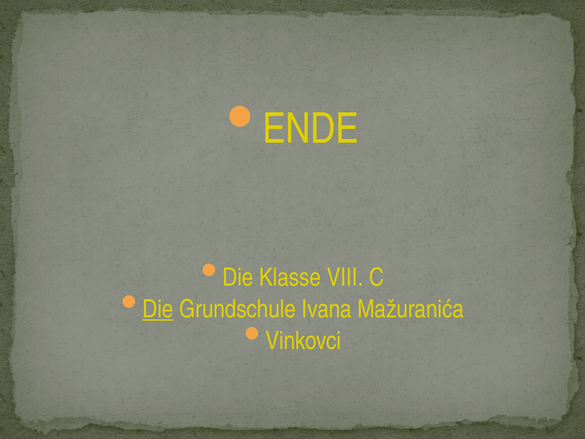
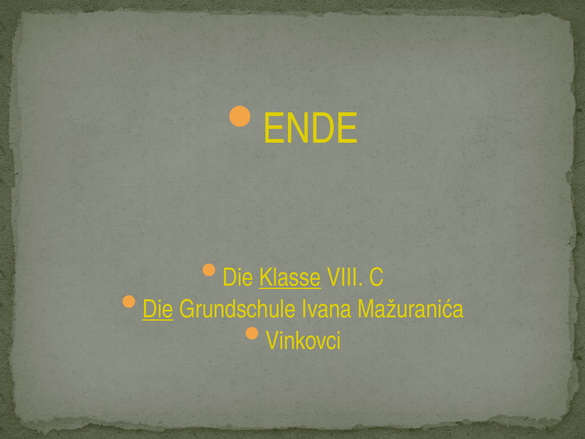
Klasse underline: none -> present
